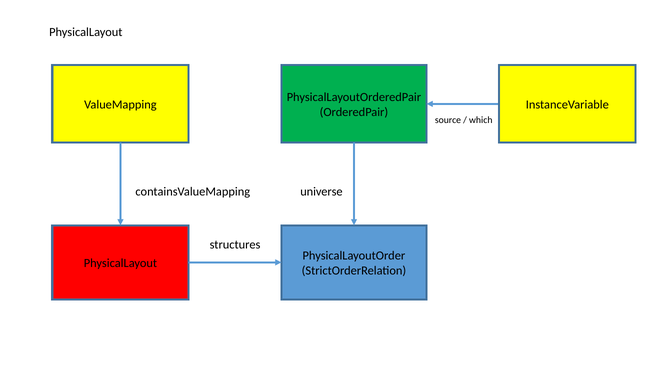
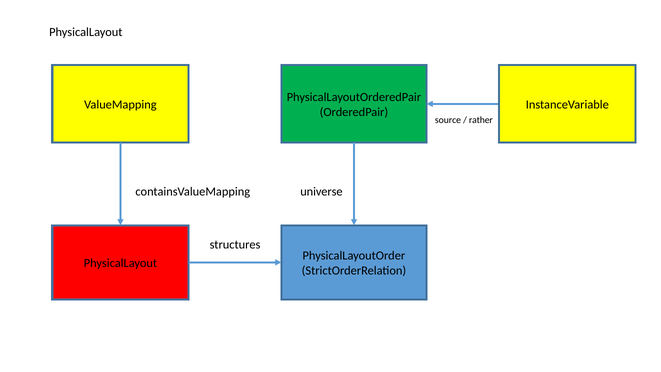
which: which -> rather
